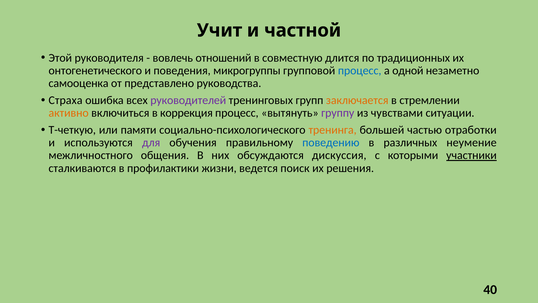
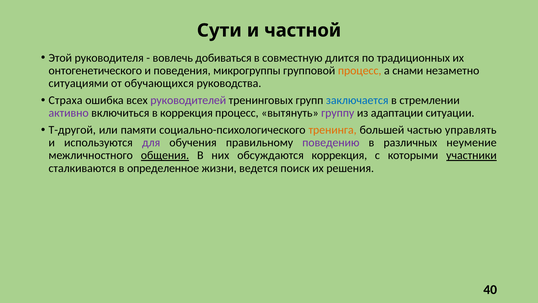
Учит: Учит -> Сути
отношений: отношений -> добиваться
процесс at (360, 71) colour: blue -> orange
одной: одной -> снами
самооценка: самооценка -> ситуациями
представлено: представлено -> обучающихся
заключается colour: orange -> blue
активно colour: orange -> purple
чувствами: чувствами -> адаптации
Т-четкую: Т-четкую -> Т-другой
отработки: отработки -> управлять
поведению colour: blue -> purple
общения underline: none -> present
обсуждаются дискуссия: дискуссия -> коррекция
профилактики: профилактики -> определенное
